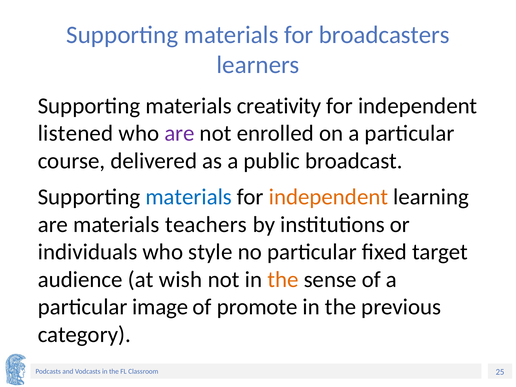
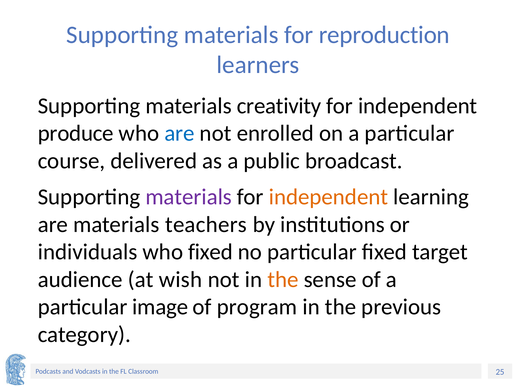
broadcasters: broadcasters -> reproduction
listened: listened -> produce
are at (179, 133) colour: purple -> blue
materials at (189, 197) colour: blue -> purple
who style: style -> fixed
promote: promote -> program
